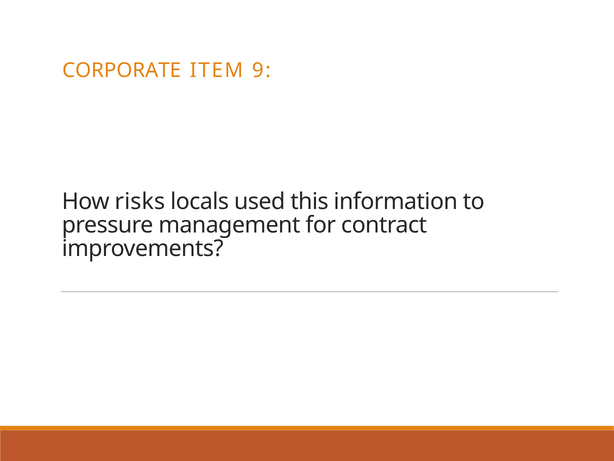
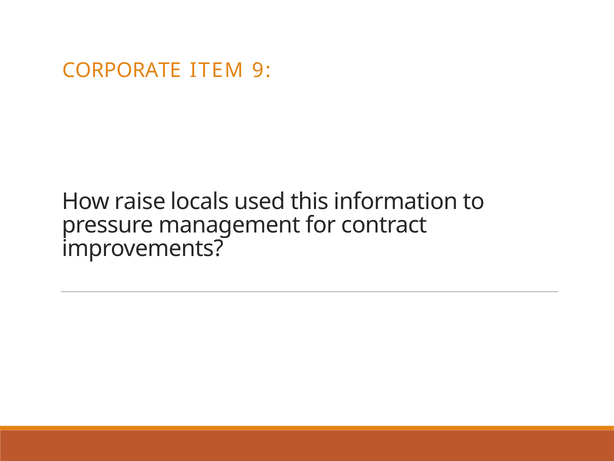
risks: risks -> raise
